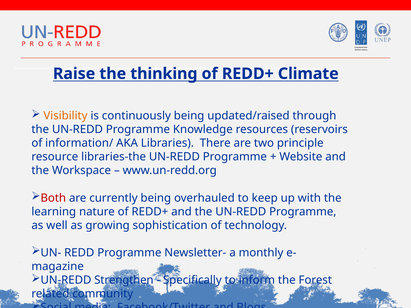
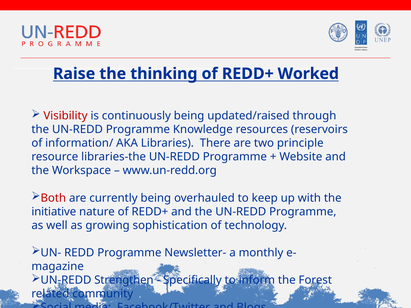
Climate: Climate -> Worked
Visibility colour: orange -> red
learning: learning -> initiative
